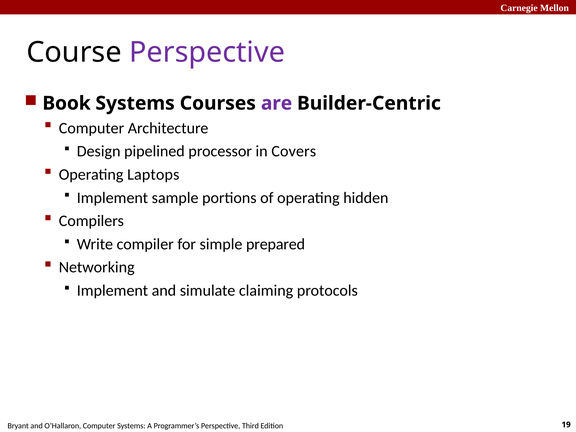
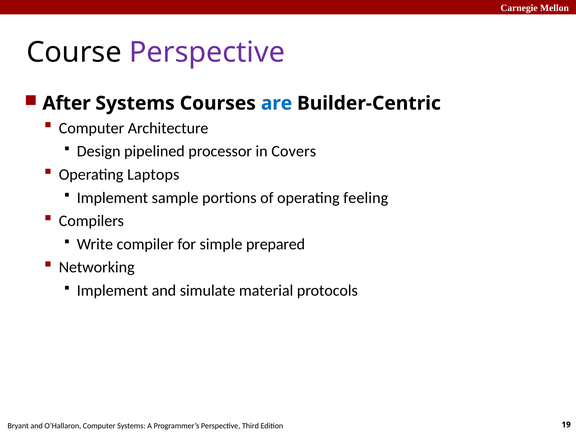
Book: Book -> After
are colour: purple -> blue
hidden: hidden -> feeling
claiming: claiming -> material
